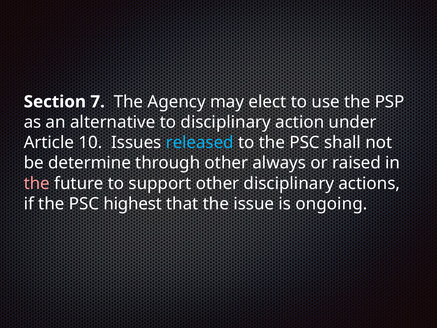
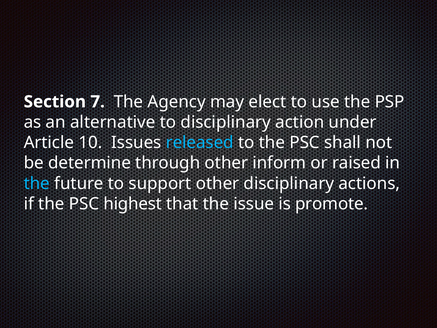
always: always -> inform
the at (37, 183) colour: pink -> light blue
ongoing: ongoing -> promote
